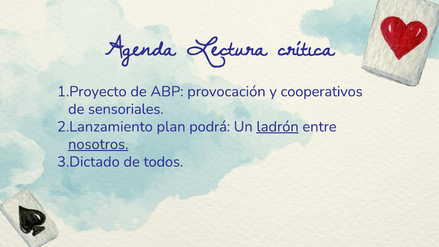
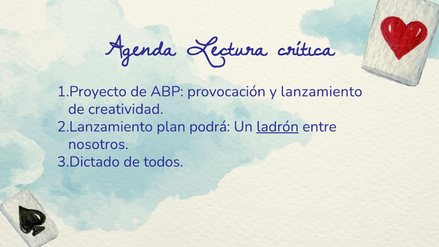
cooperativos: cooperativos -> lanzamiento
sensoriales: sensoriales -> creatividad
nosotros underline: present -> none
